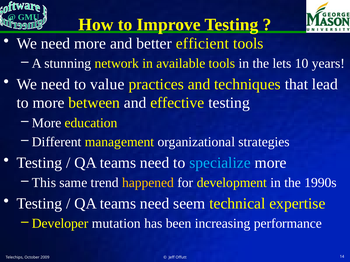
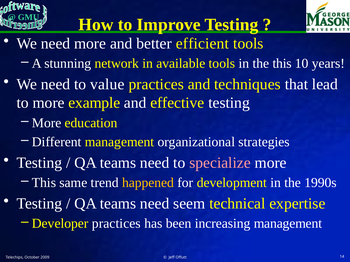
the lets: lets -> this
between: between -> example
specialize colour: light blue -> pink
Developer mutation: mutation -> practices
increasing performance: performance -> management
